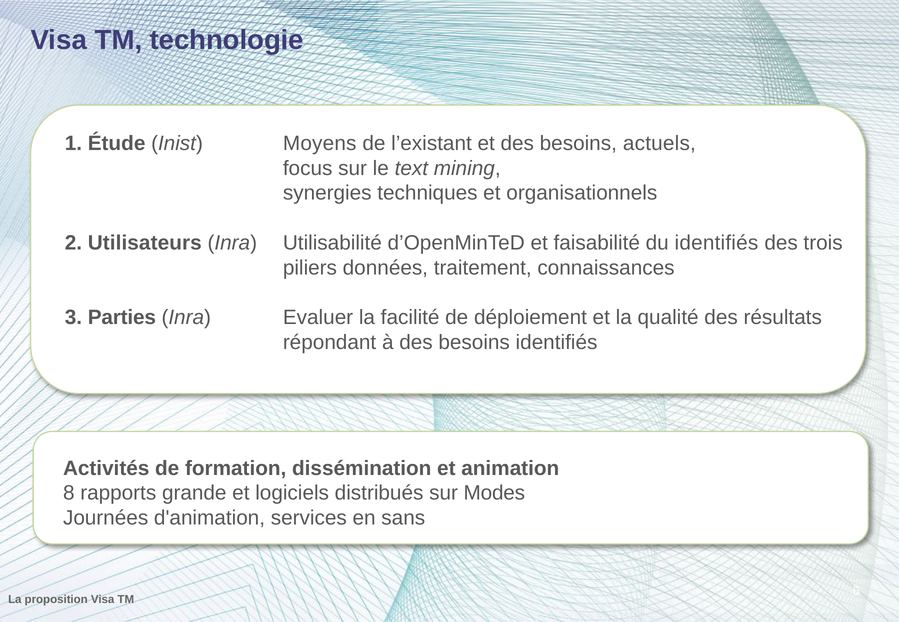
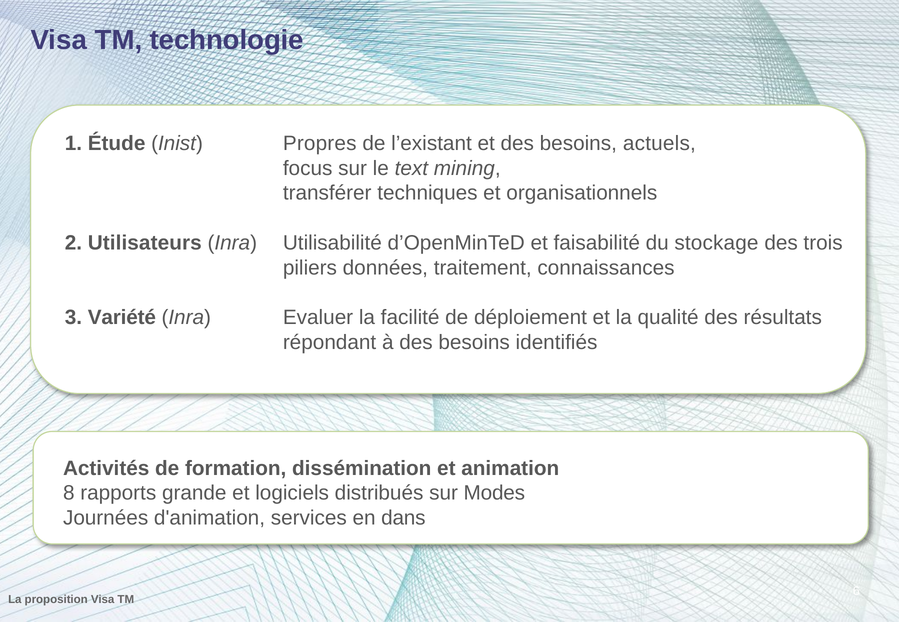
Moyens: Moyens -> Propres
synergies: synergies -> transférer
du identifiés: identifiés -> stockage
Parties: Parties -> Variété
sans: sans -> dans
